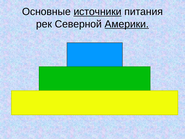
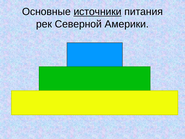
Америки underline: present -> none
